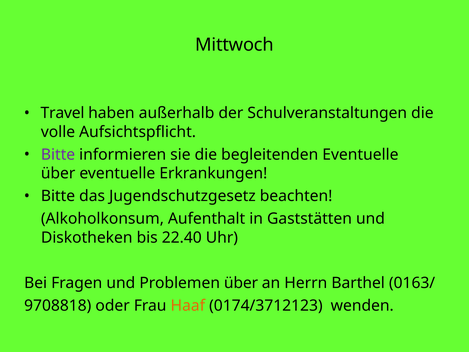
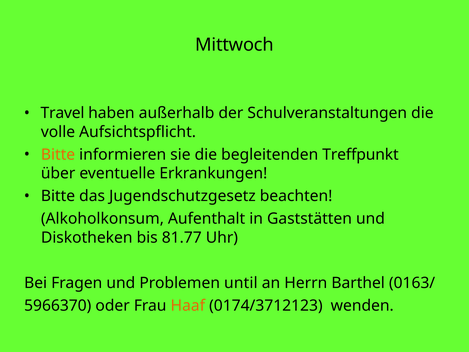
Bitte at (58, 154) colour: purple -> orange
begleitenden Eventuelle: Eventuelle -> Treffpunkt
22.40: 22.40 -> 81.77
Problemen über: über -> until
9708818: 9708818 -> 5966370
